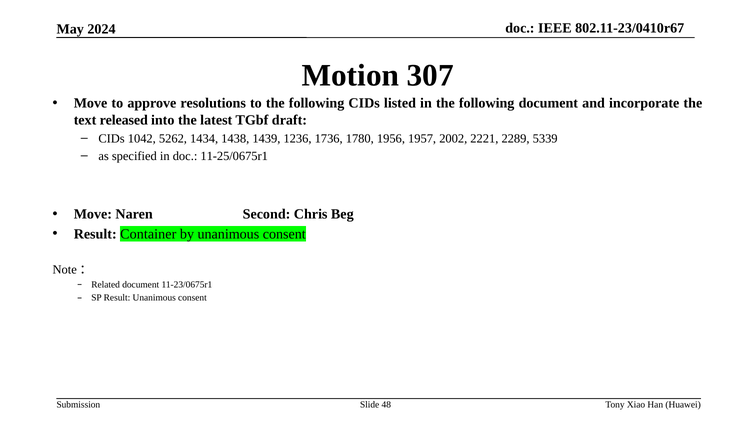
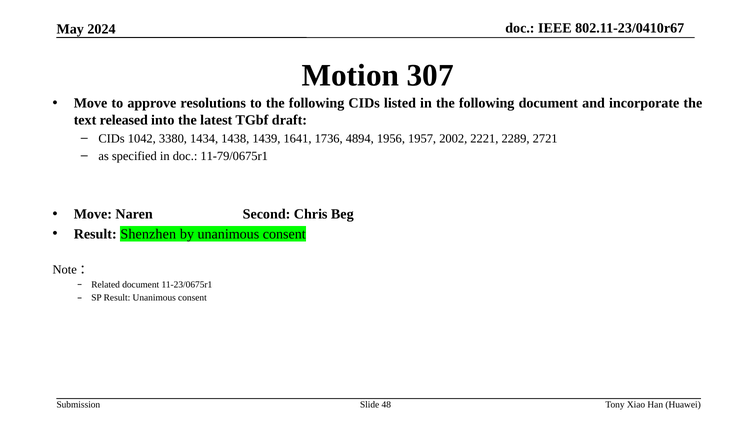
5262: 5262 -> 3380
1236: 1236 -> 1641
1780: 1780 -> 4894
5339: 5339 -> 2721
11-25/0675r1: 11-25/0675r1 -> 11-79/0675r1
Container: Container -> Shenzhen
